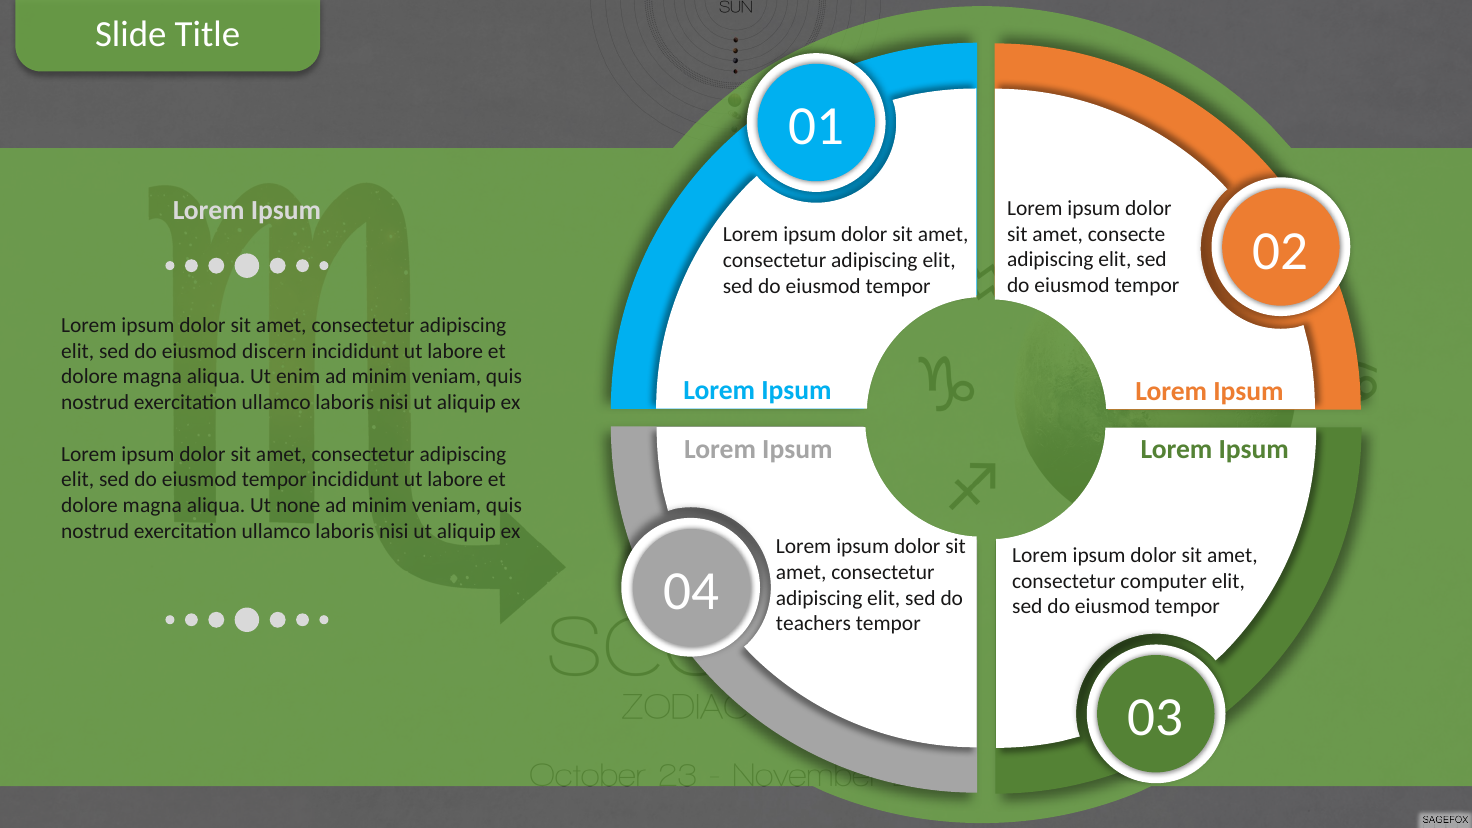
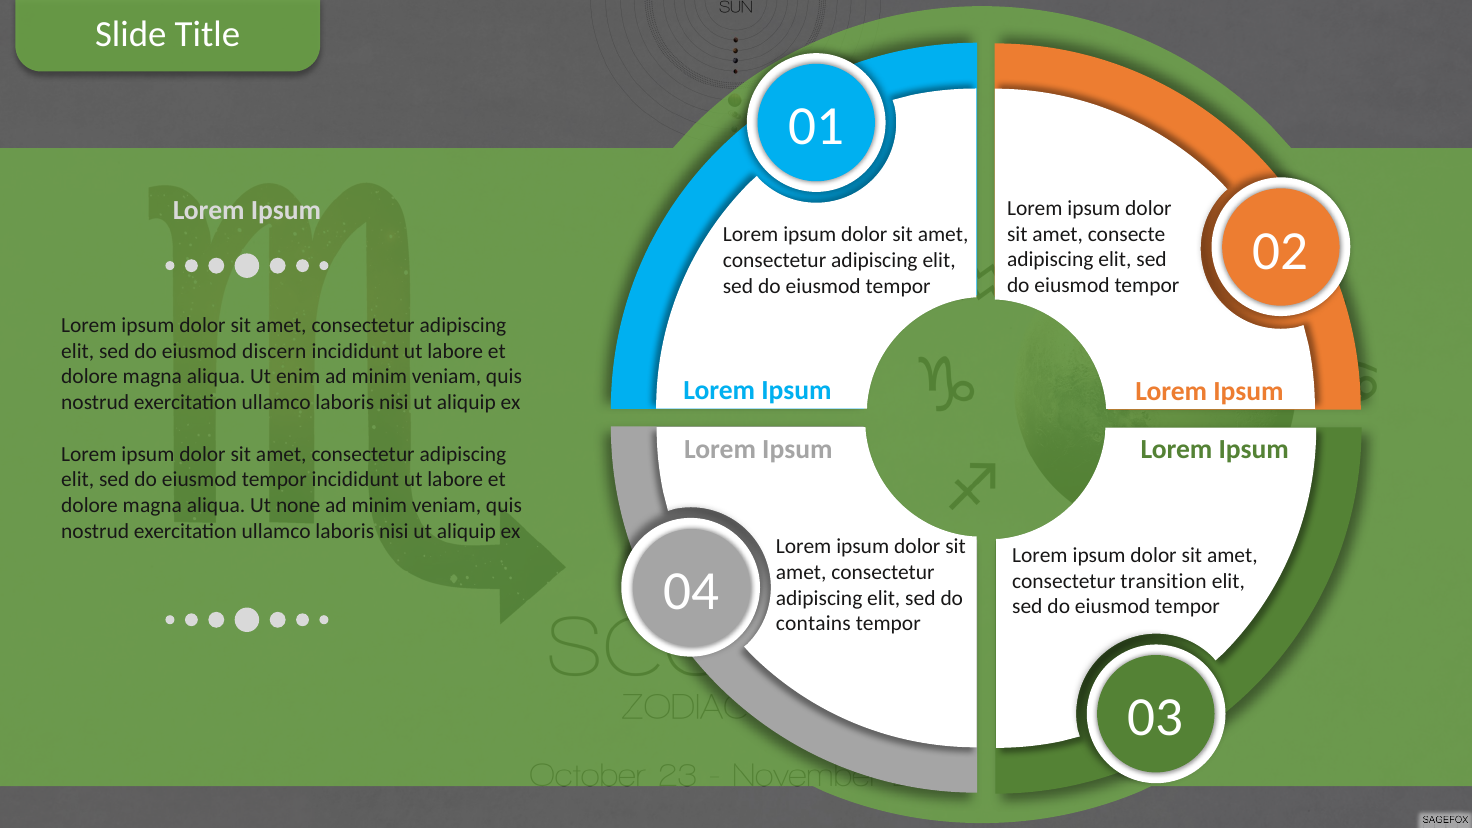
computer: computer -> transition
teachers: teachers -> contains
